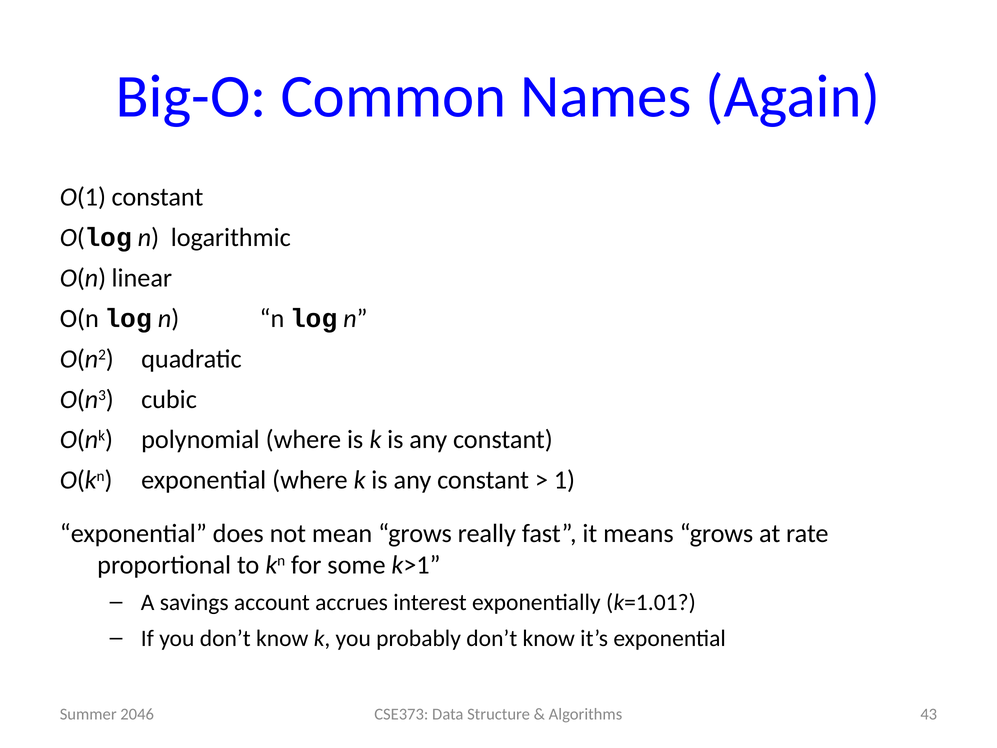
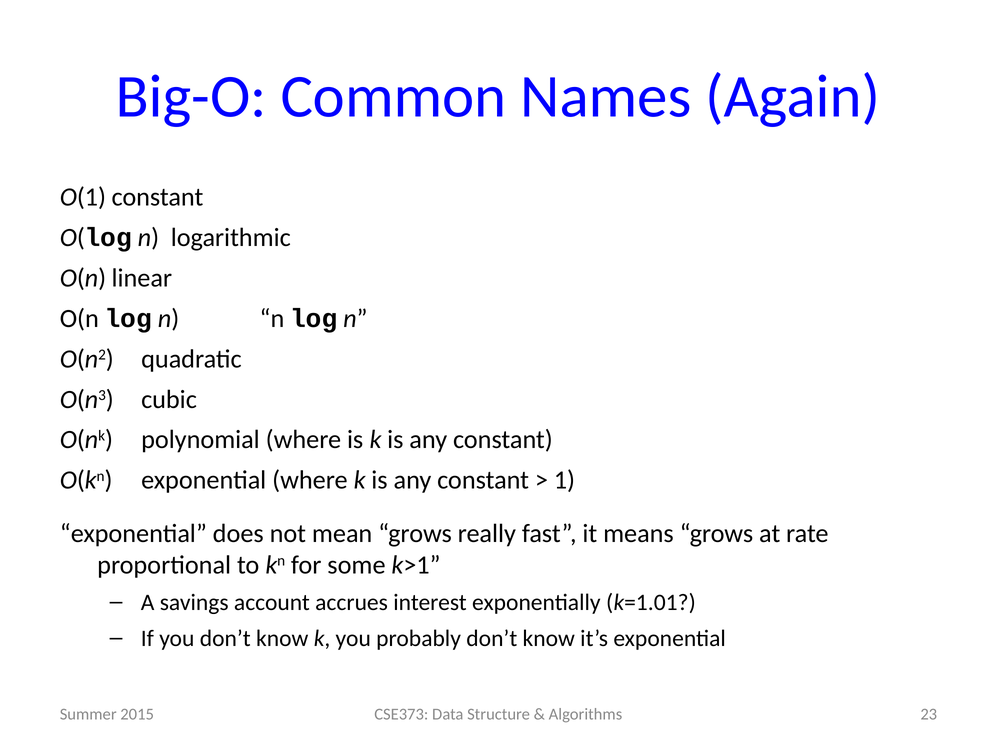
43: 43 -> 23
2046: 2046 -> 2015
